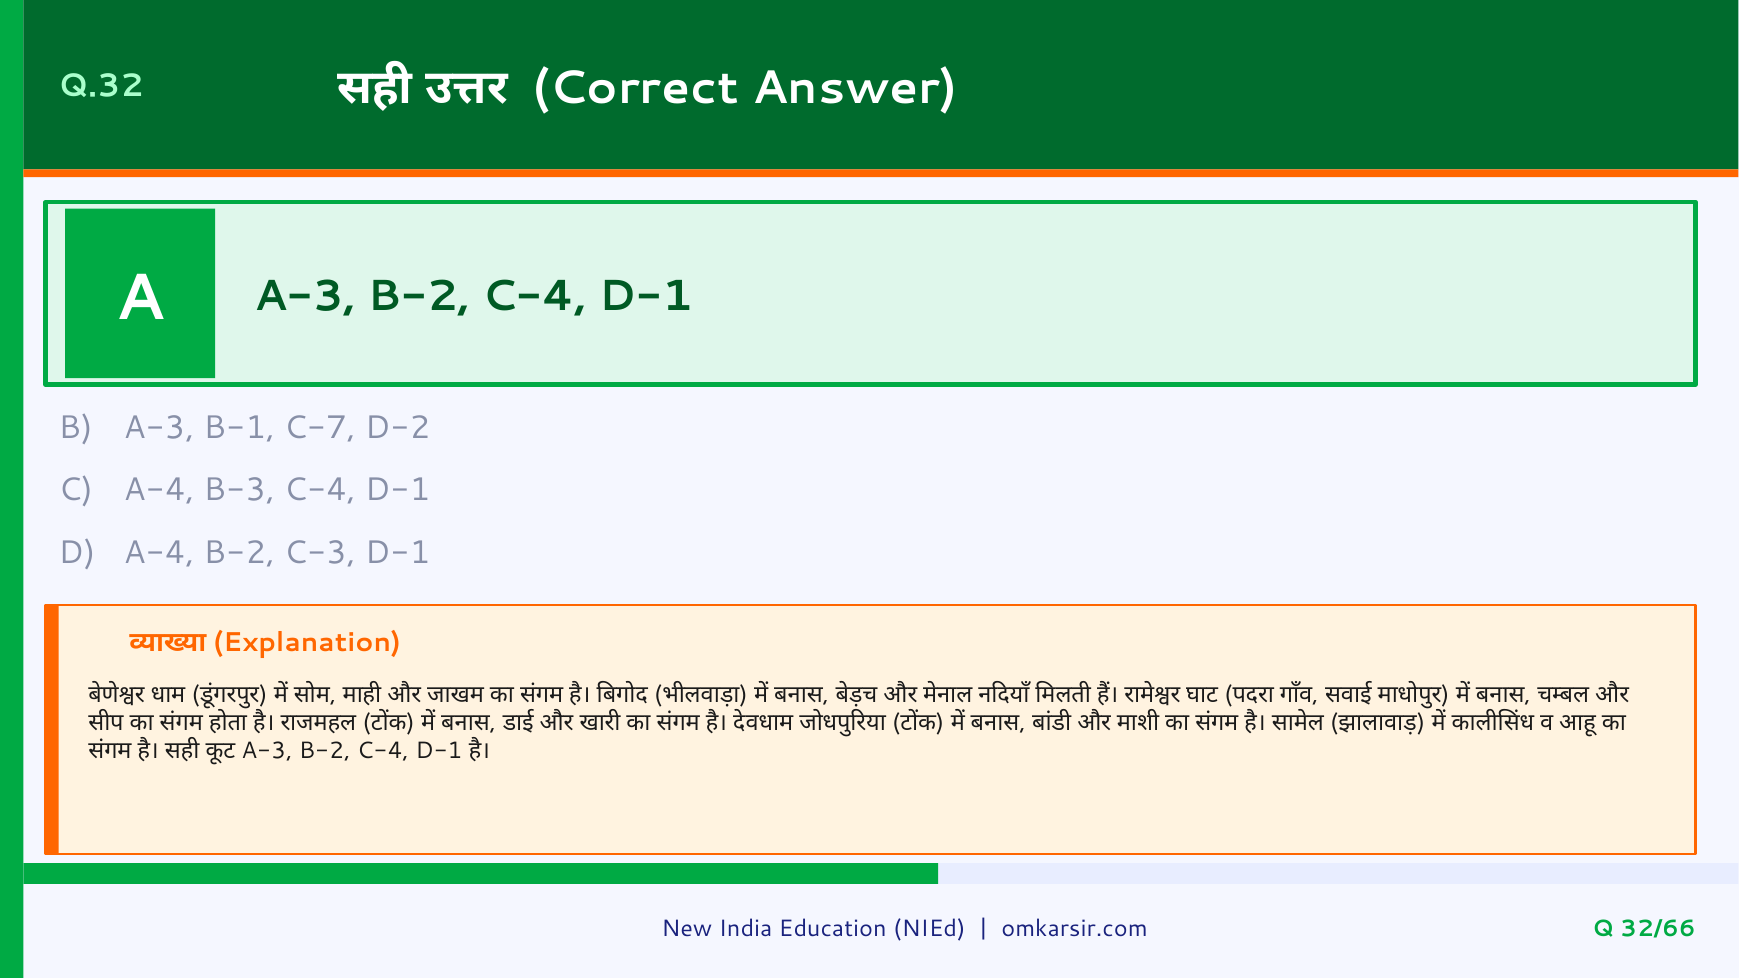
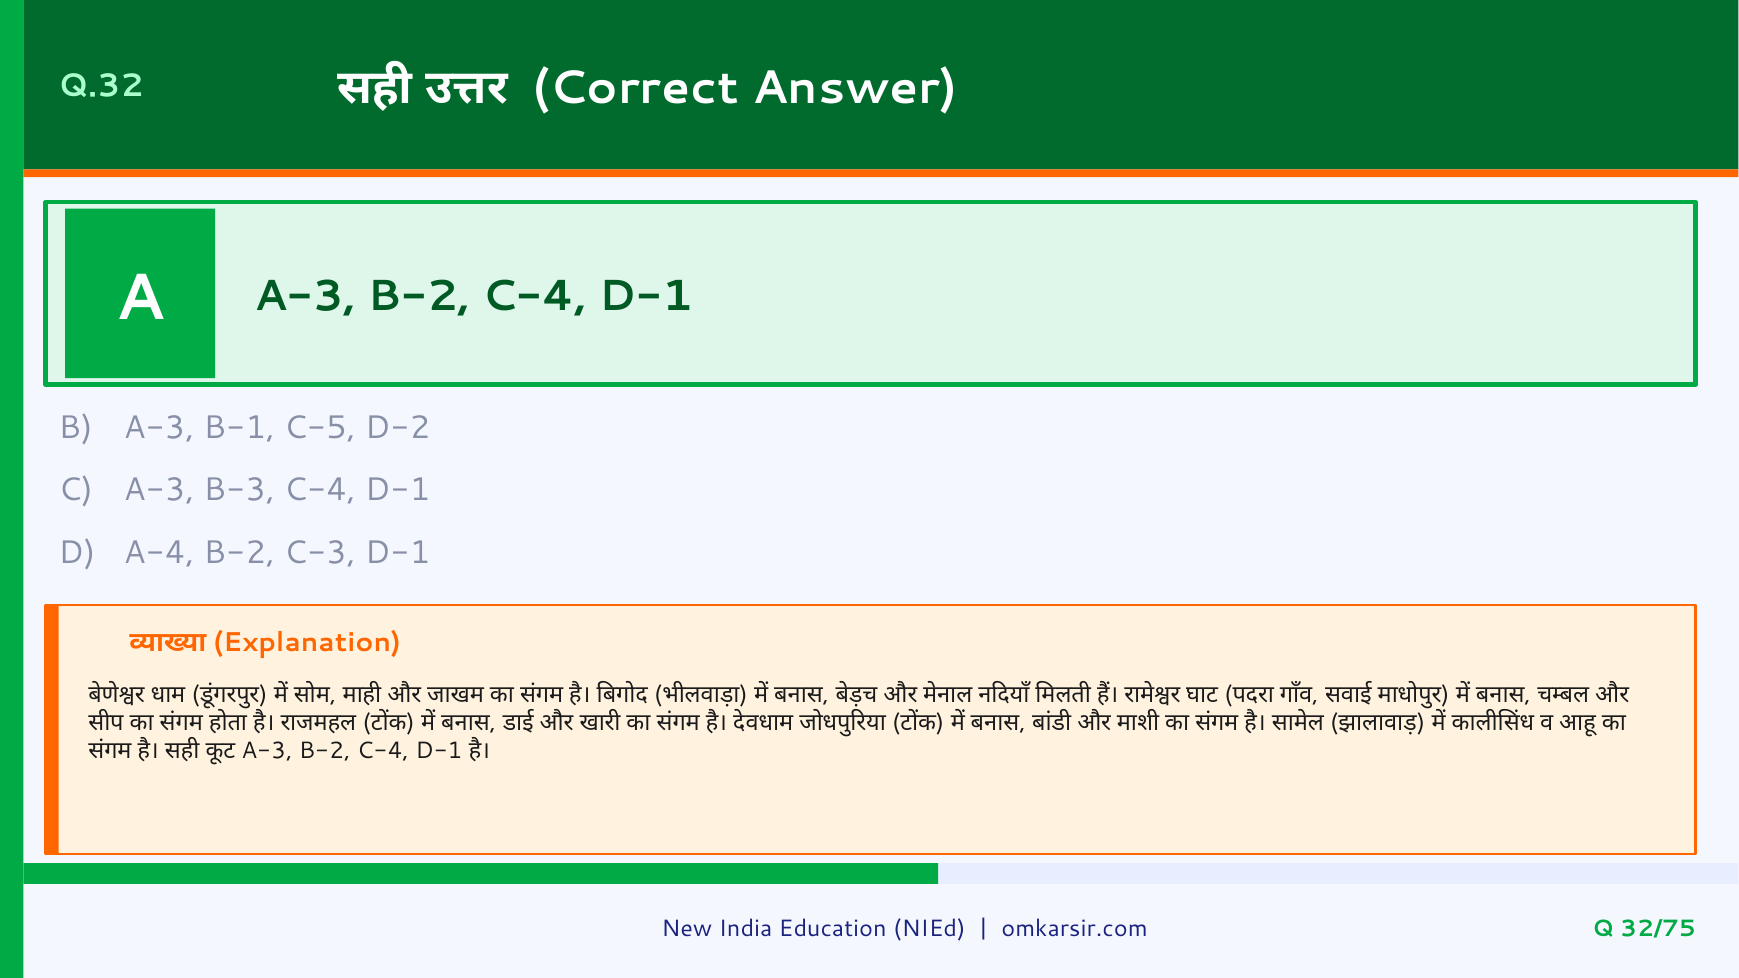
C-7: C-7 -> C-5
C A-4: A-4 -> A-3
32/66: 32/66 -> 32/75
